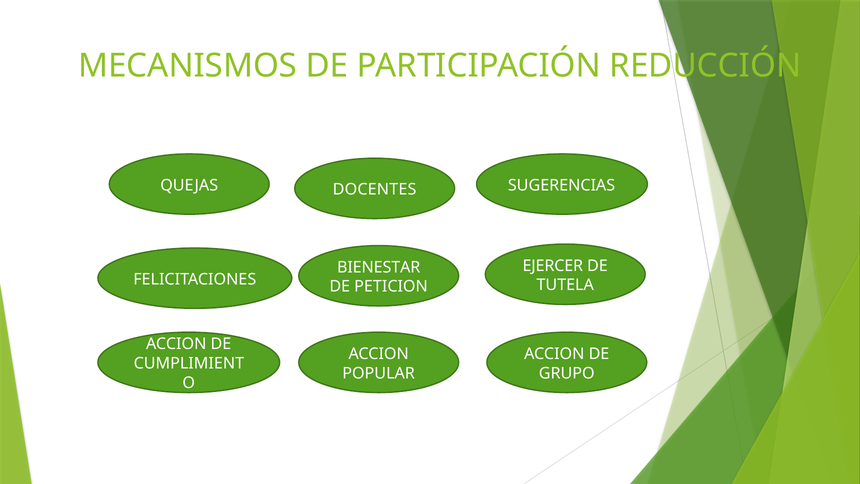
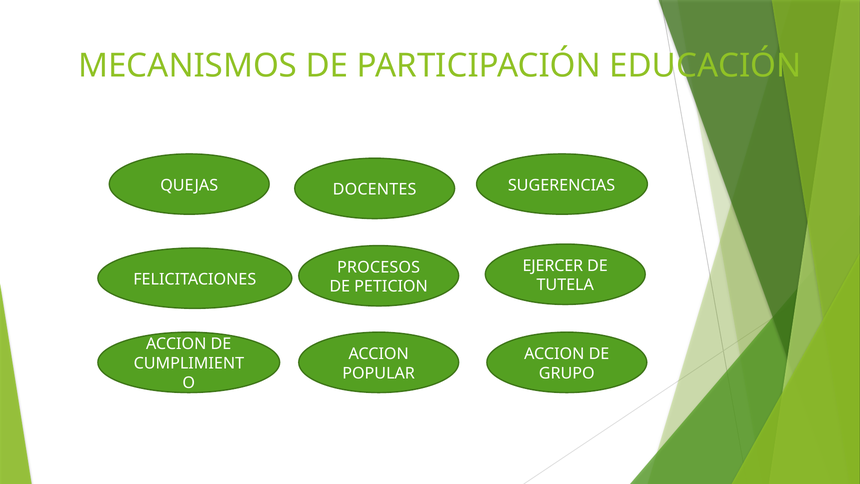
REDUCCIÓN: REDUCCIÓN -> EDUCACIÓN
BIENESTAR: BIENESTAR -> PROCESOS
